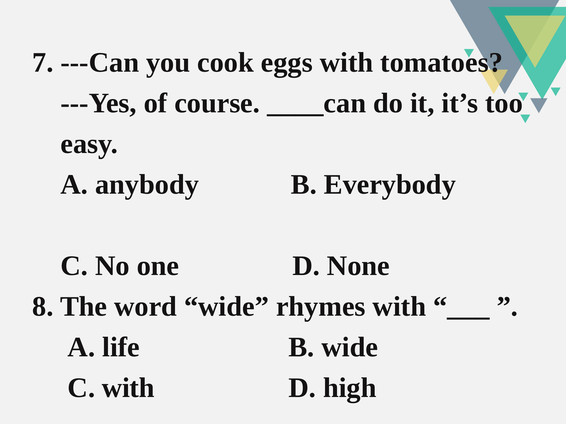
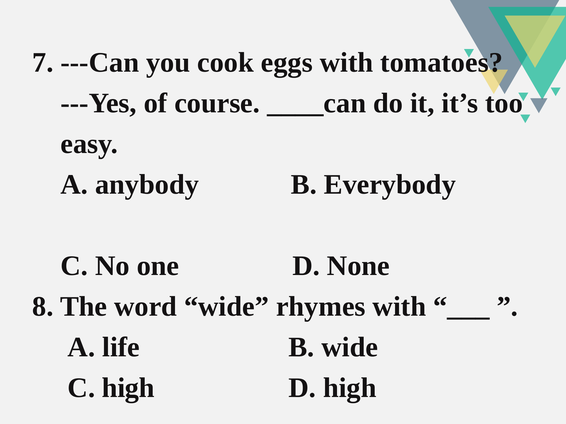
C with: with -> high
